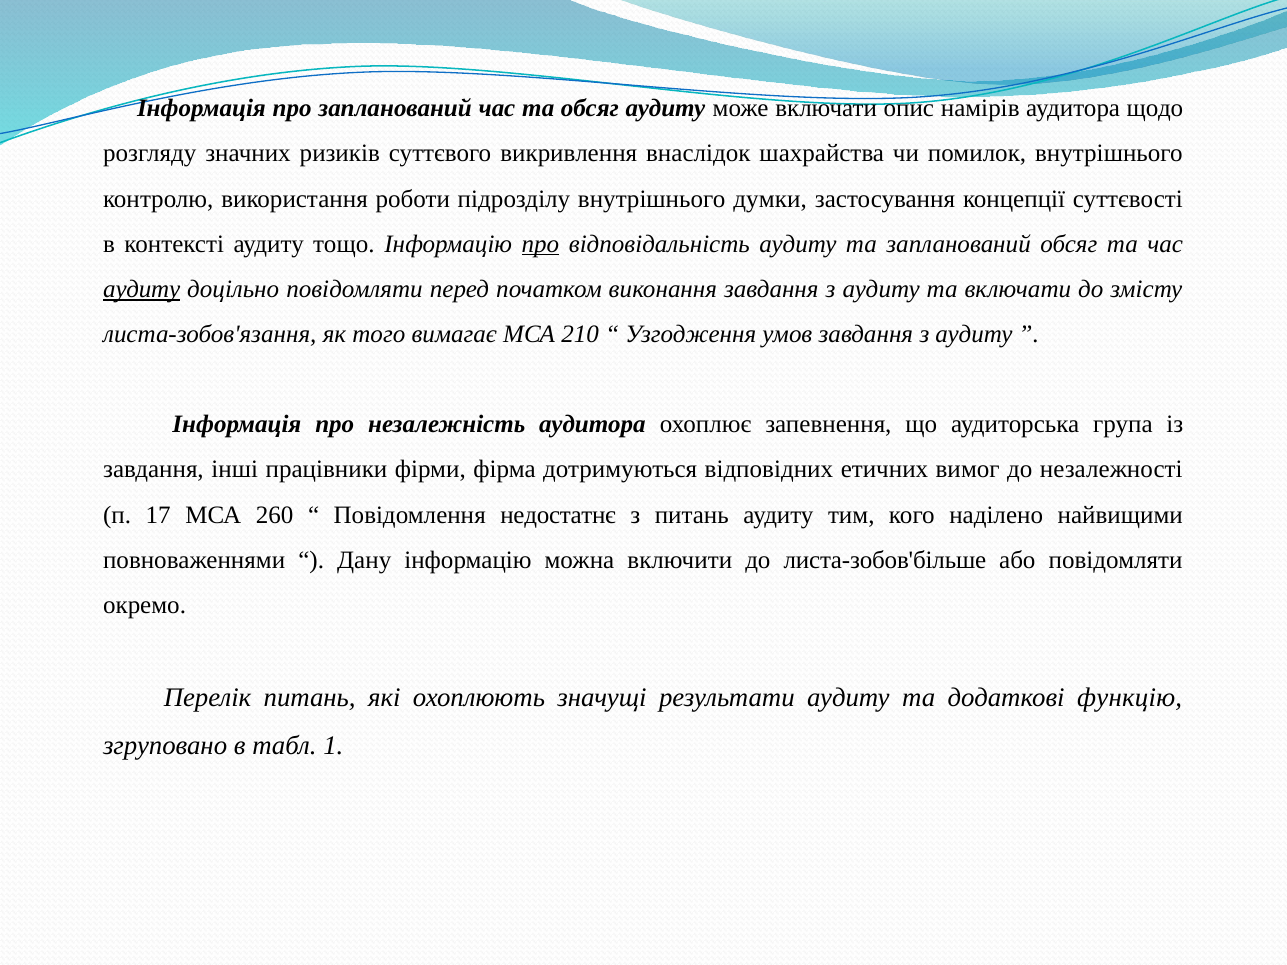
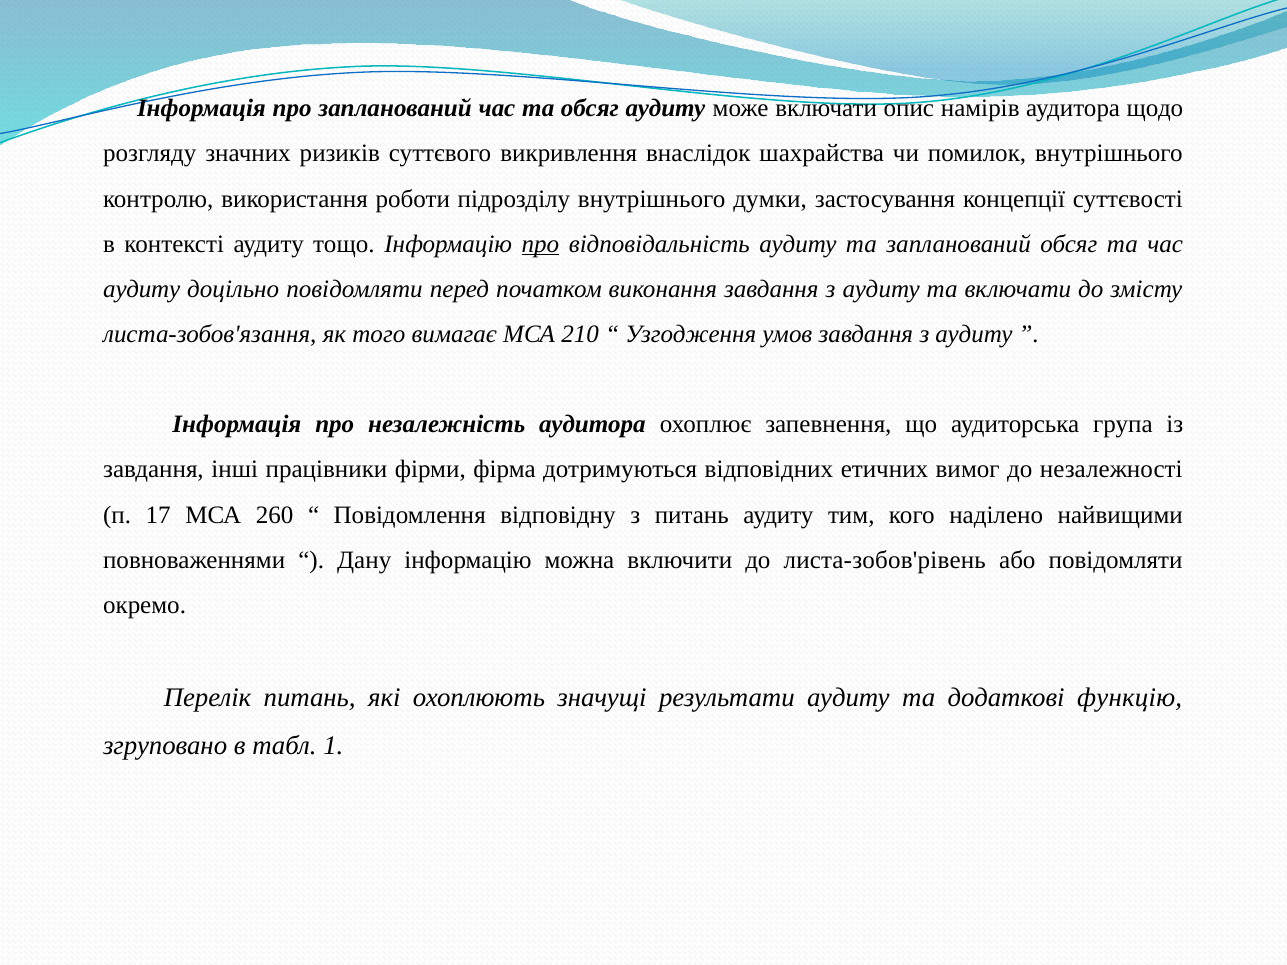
аудиту at (142, 289) underline: present -> none
недостатнє: недостатнє -> відповідну
листа-зобов'більше: листа-зобов'більше -> листа-зобов'рівень
